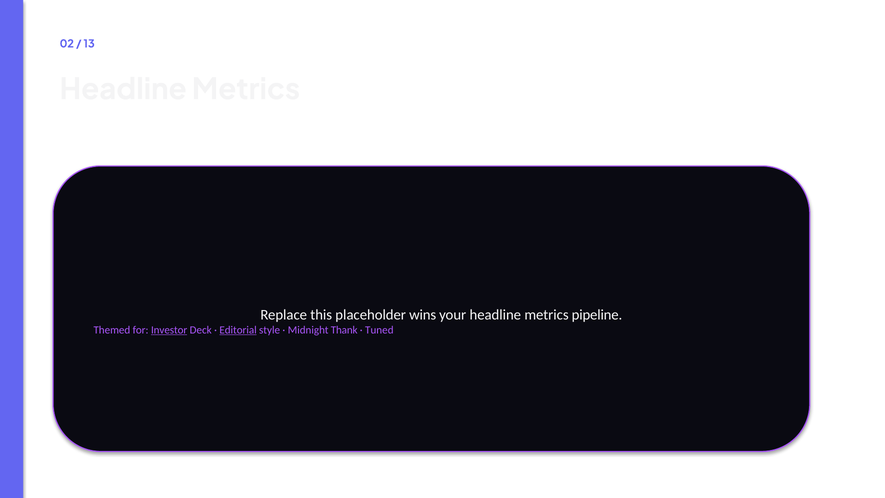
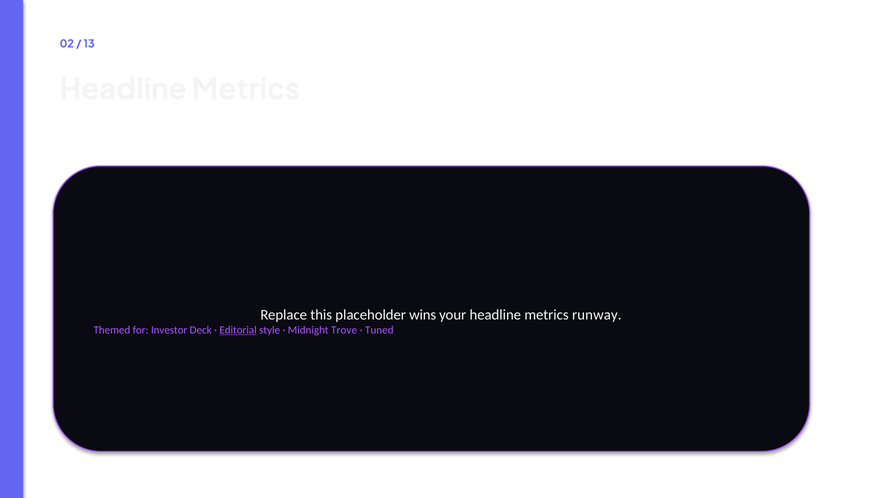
pipeline: pipeline -> runway
Investor underline: present -> none
Thank: Thank -> Trove
